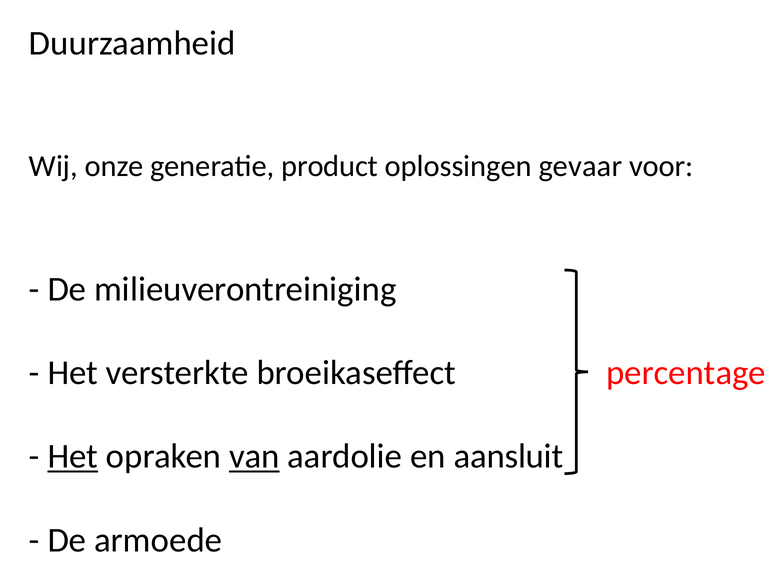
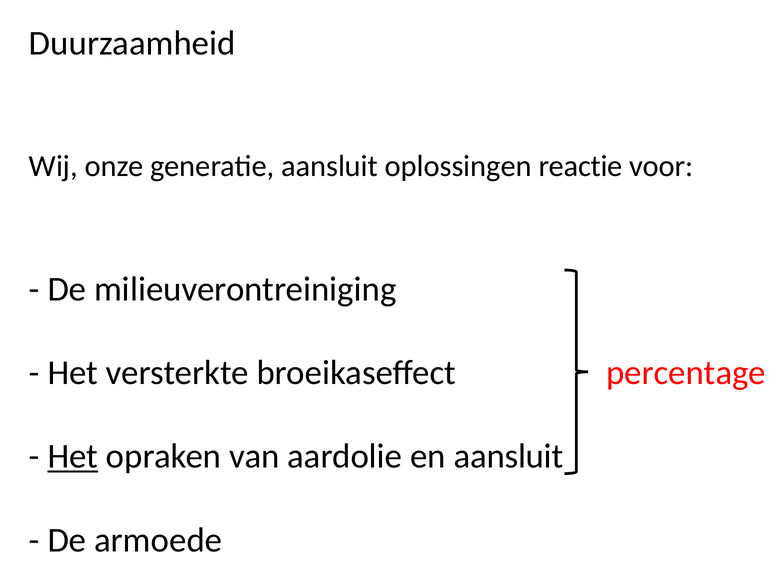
generatie product: product -> aansluit
gevaar: gevaar -> reactie
van underline: present -> none
